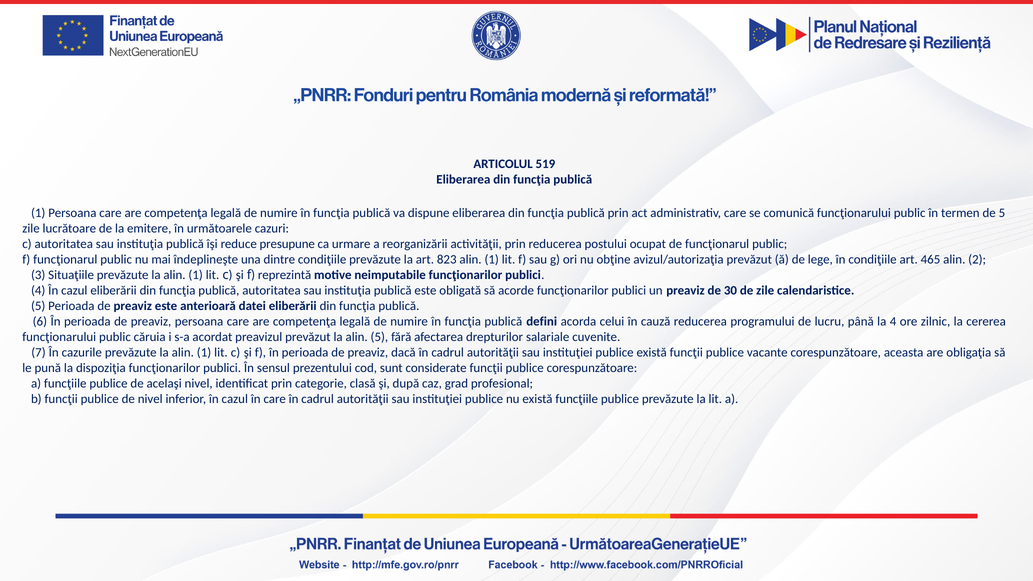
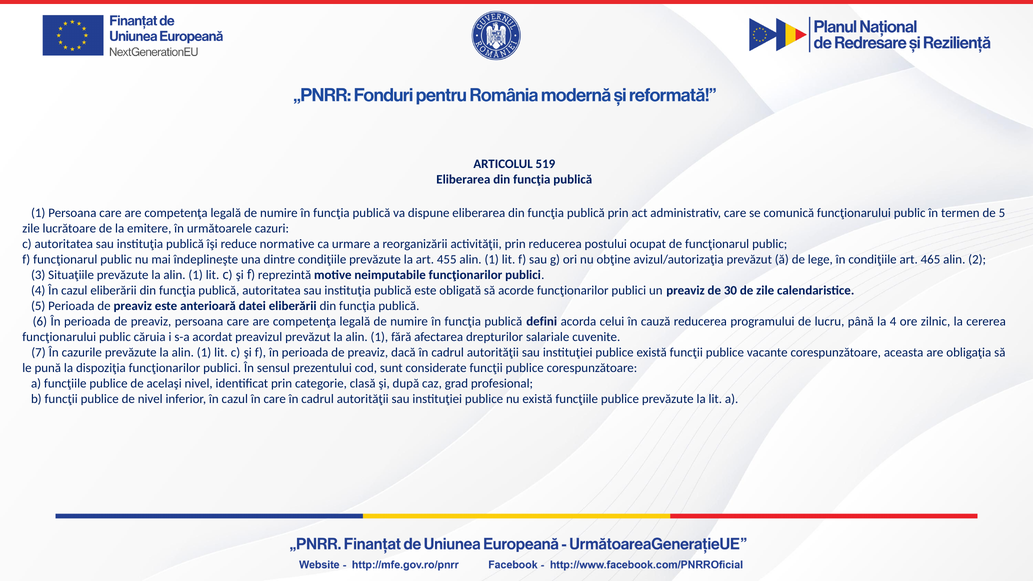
presupune: presupune -> normative
823: 823 -> 455
prevăzut la alin 5: 5 -> 1
